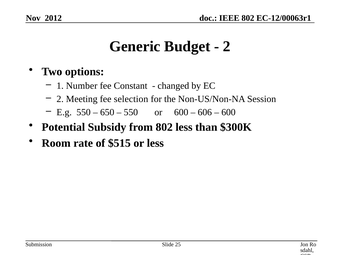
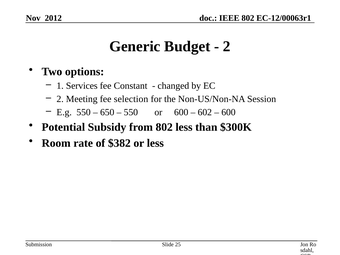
Number: Number -> Services
606: 606 -> 602
$515: $515 -> $382
